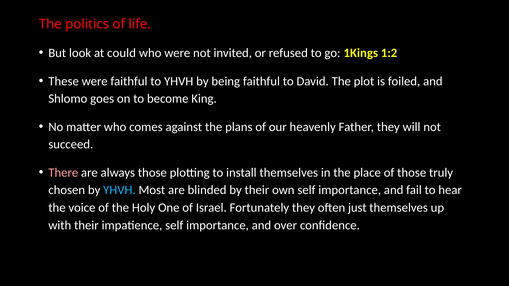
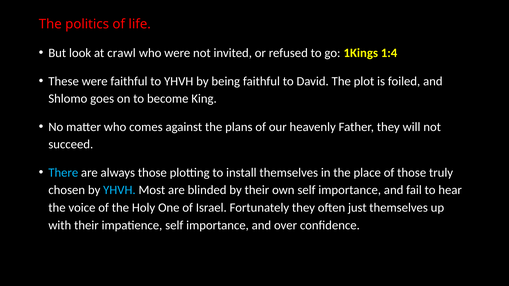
could: could -> crawl
1:2: 1:2 -> 1:4
There colour: pink -> light blue
